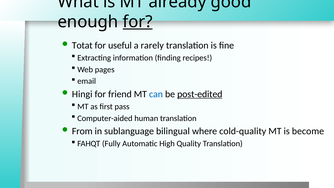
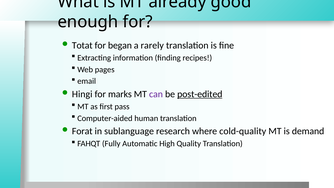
for at (138, 22) underline: present -> none
useful: useful -> began
friend: friend -> marks
can colour: blue -> purple
From: From -> Forat
bilingual: bilingual -> research
become: become -> demand
